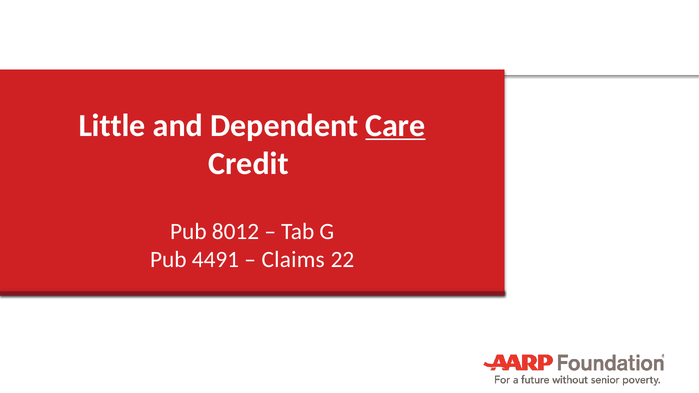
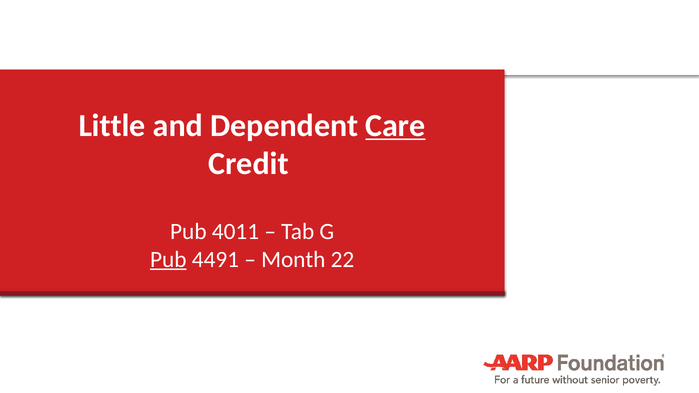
8012: 8012 -> 4011
Pub at (168, 259) underline: none -> present
Claims: Claims -> Month
